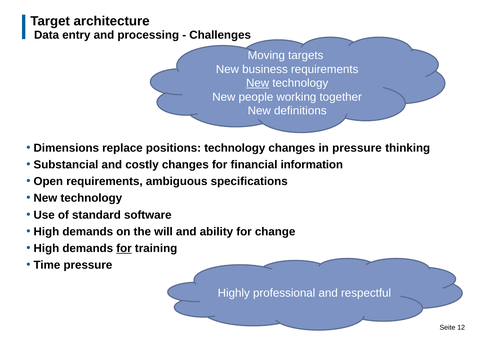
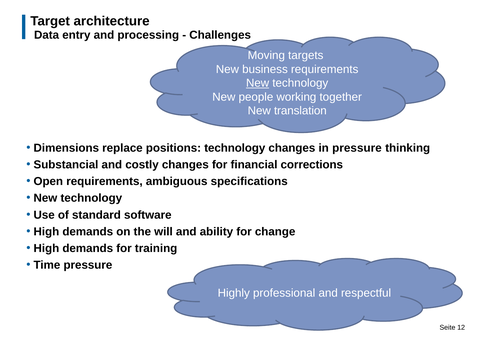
definitions: definitions -> translation
information: information -> corrections
for at (124, 249) underline: present -> none
